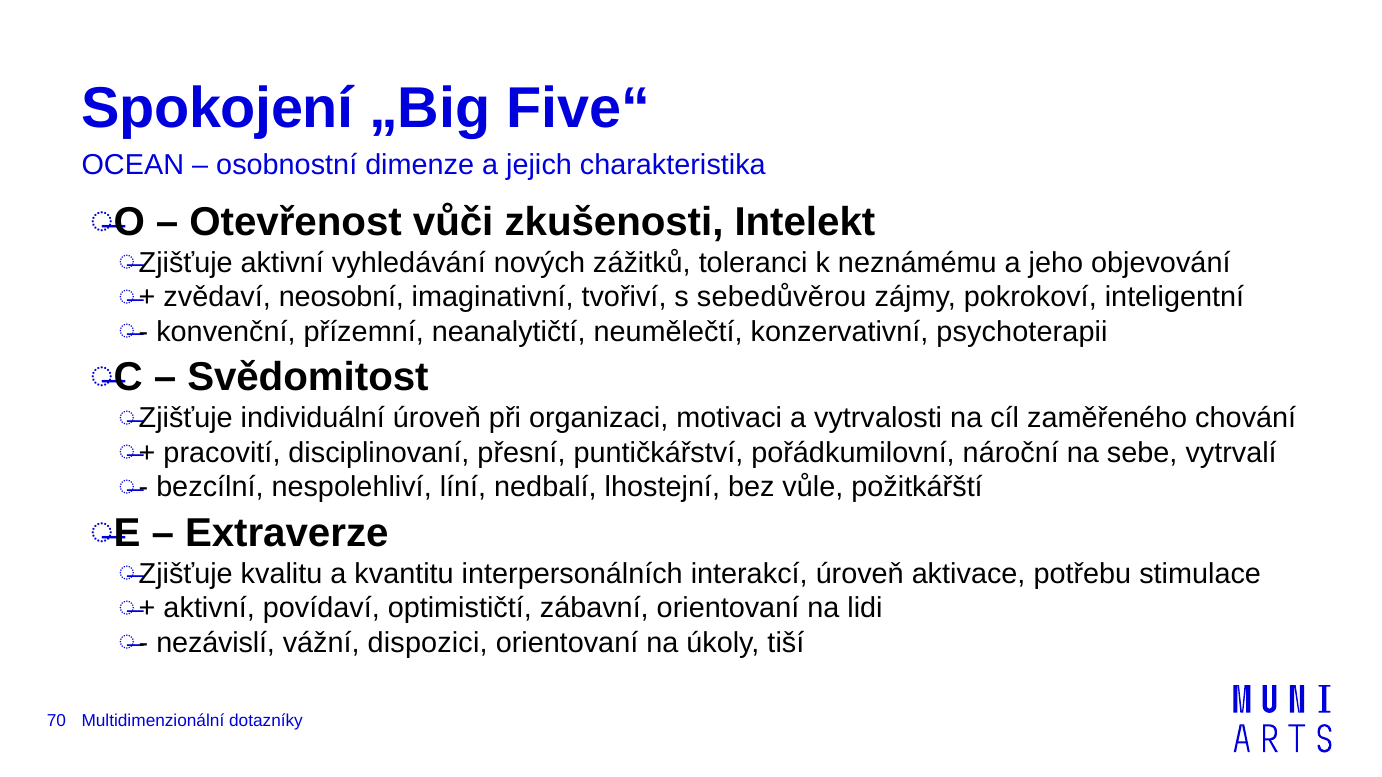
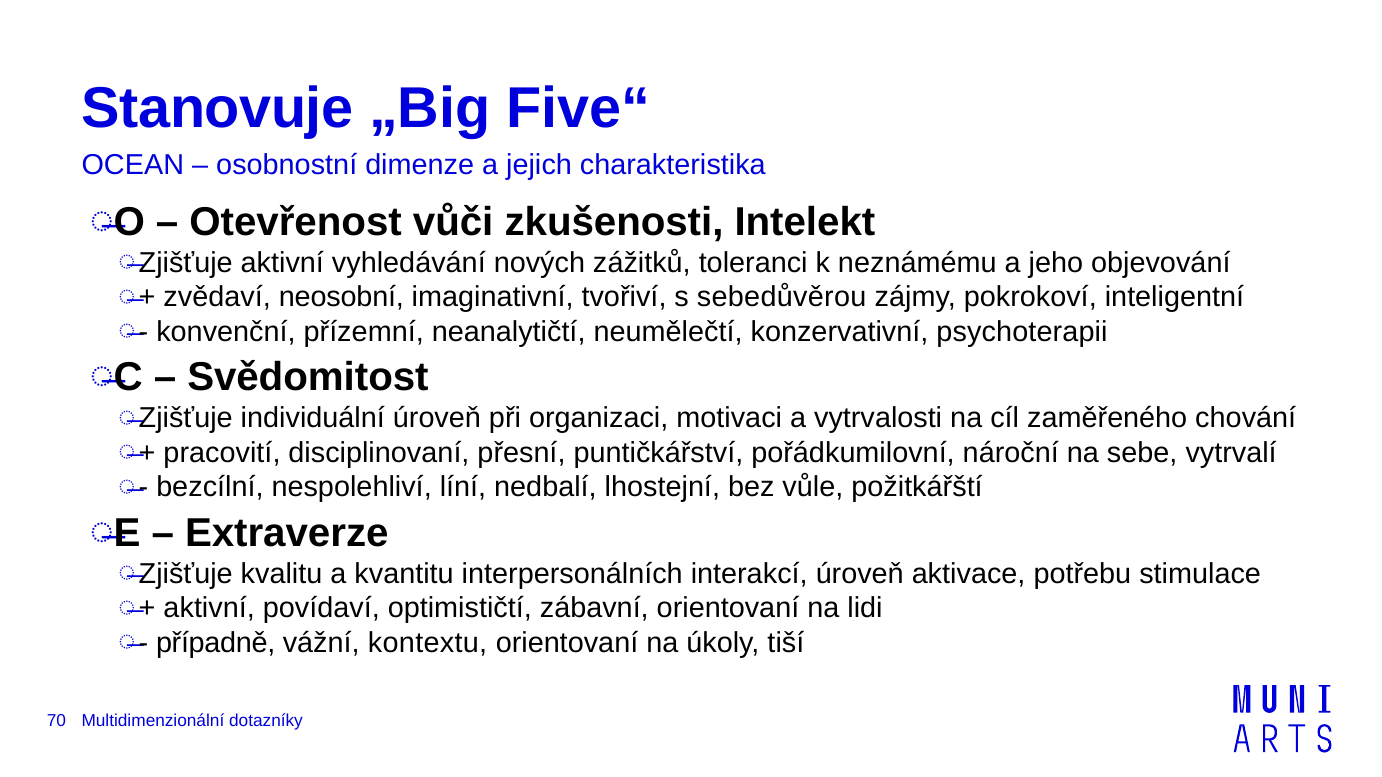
Spokojení: Spokojení -> Stanovuje
nezávislí: nezávislí -> případně
dispozici: dispozici -> kontextu
